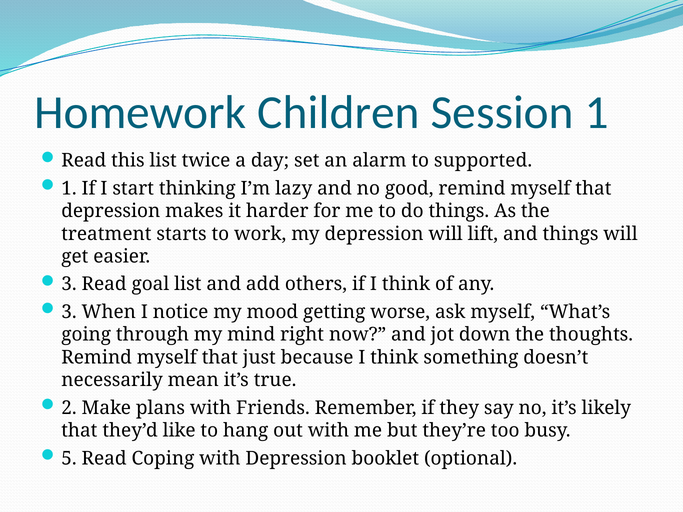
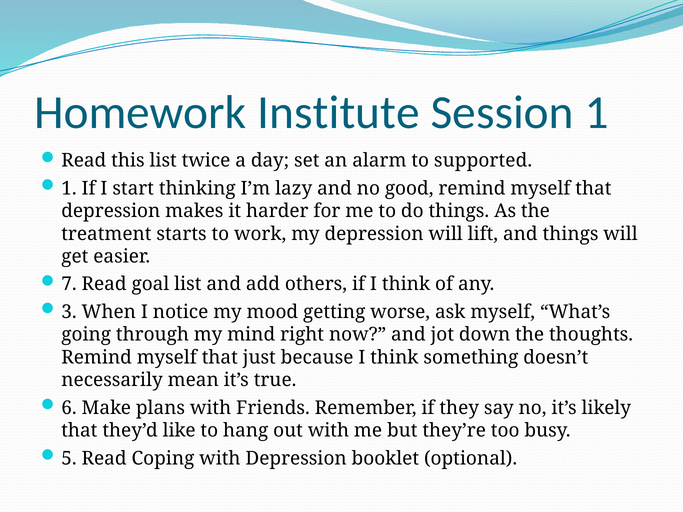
Children: Children -> Institute
3 at (69, 284): 3 -> 7
2: 2 -> 6
